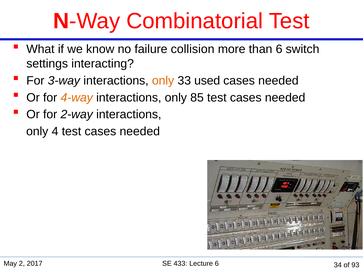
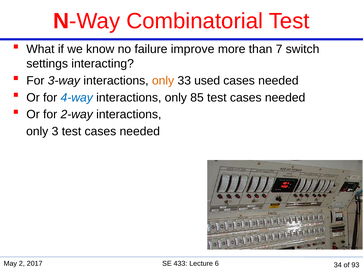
collision: collision -> improve
than 6: 6 -> 7
4-way colour: orange -> blue
4: 4 -> 3
